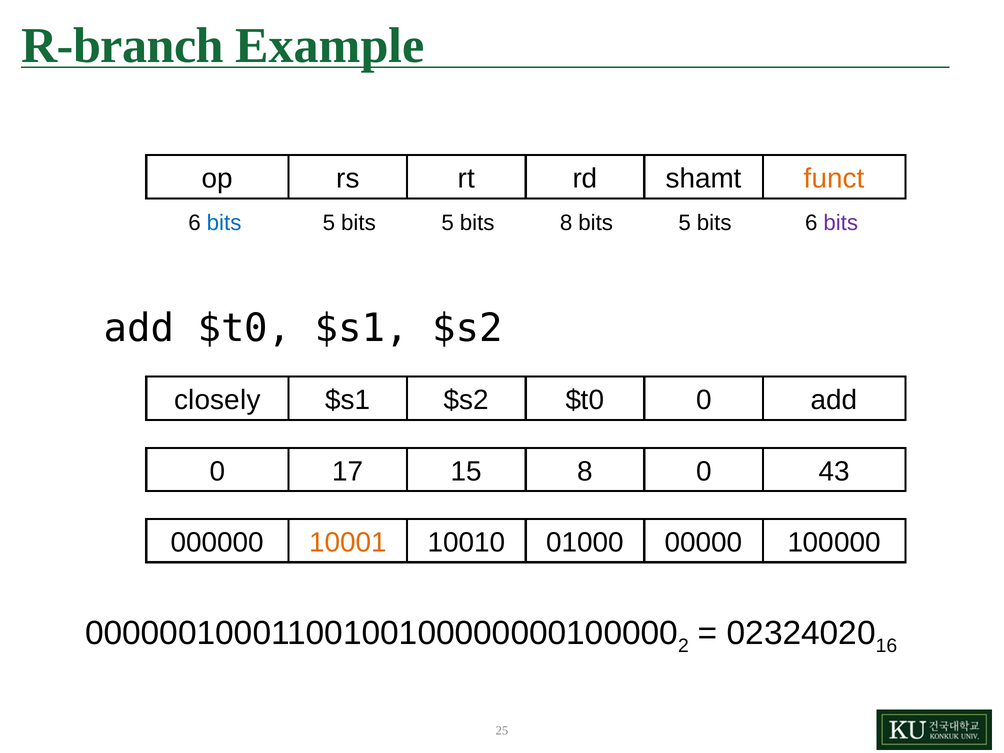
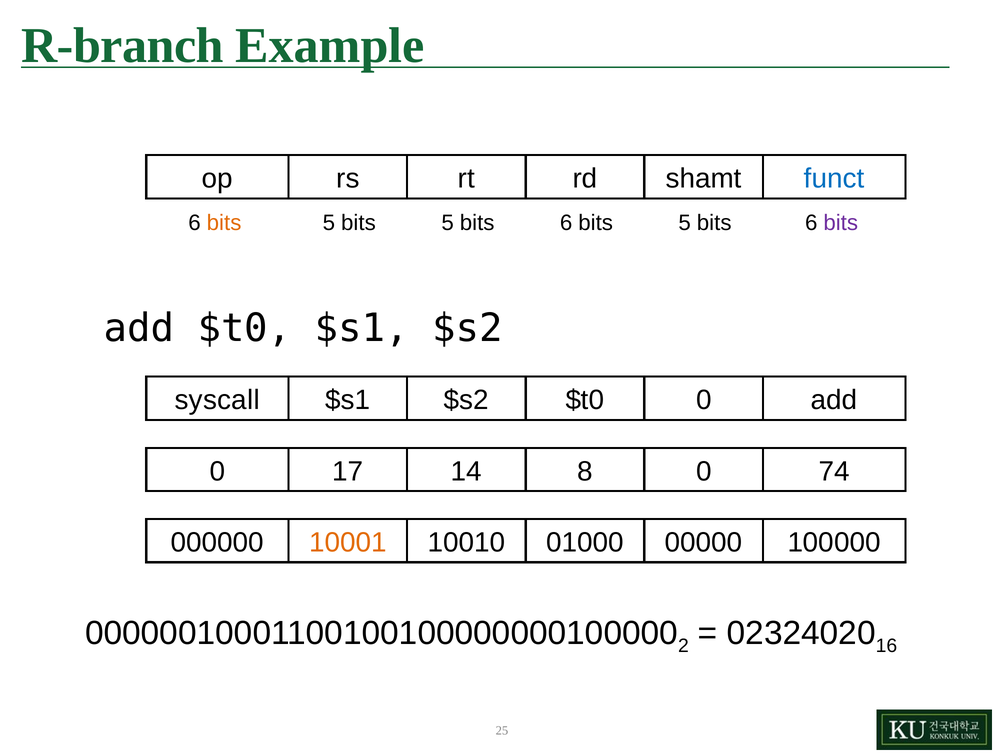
funct colour: orange -> blue
bits at (224, 223) colour: blue -> orange
5 bits 8: 8 -> 6
closely: closely -> syscall
15: 15 -> 14
43: 43 -> 74
